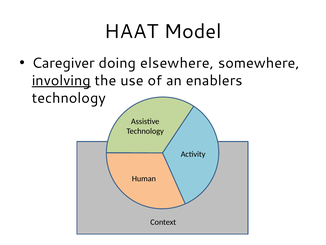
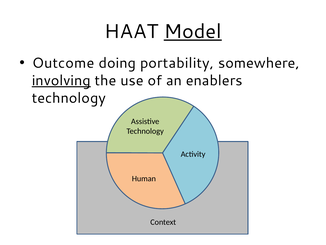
Model underline: none -> present
Caregiver: Caregiver -> Outcome
elsewhere: elsewhere -> portability
